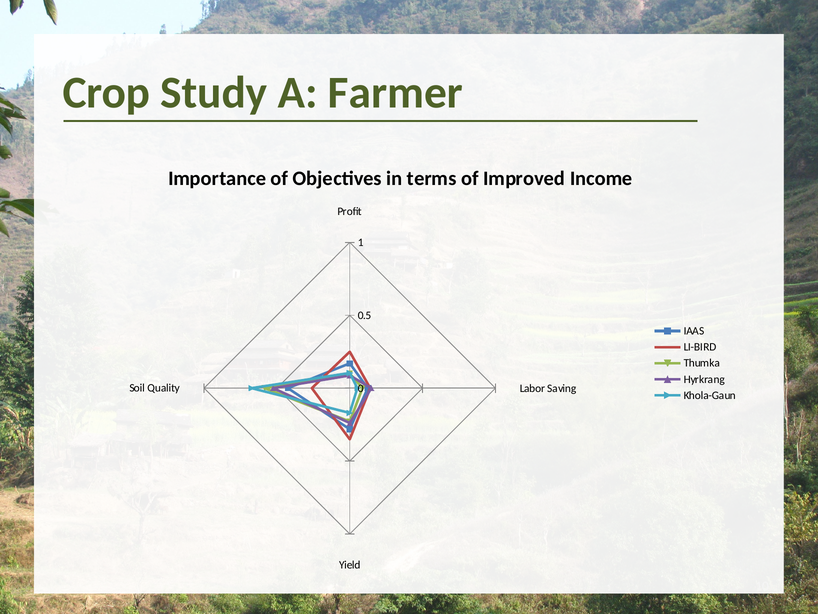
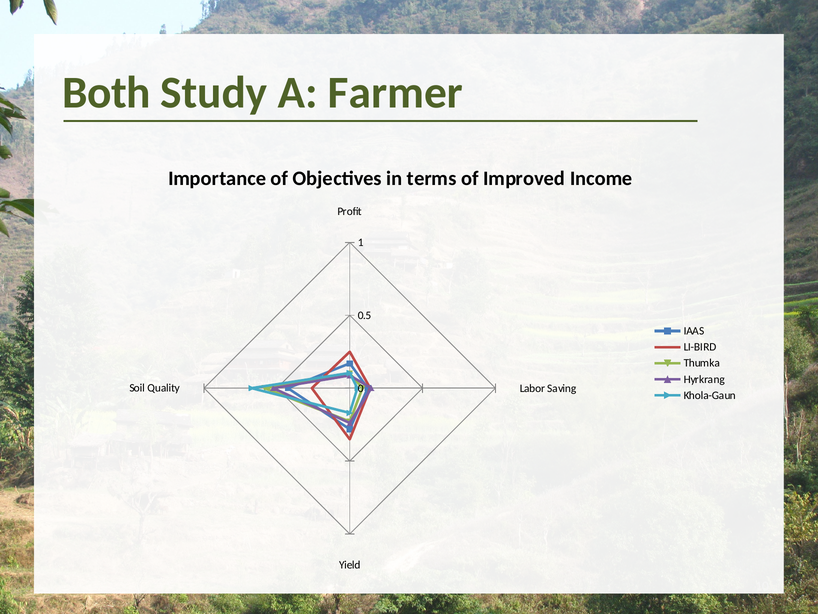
Crop: Crop -> Both
